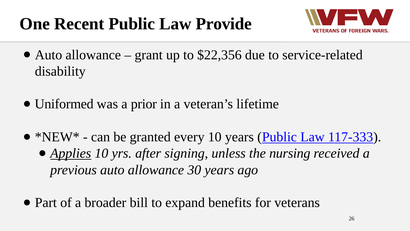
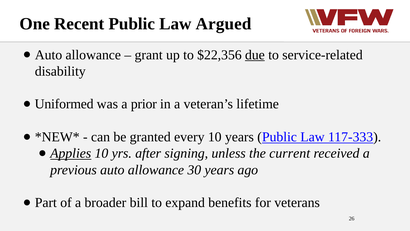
Provide: Provide -> Argued
due underline: none -> present
nursing: nursing -> current
